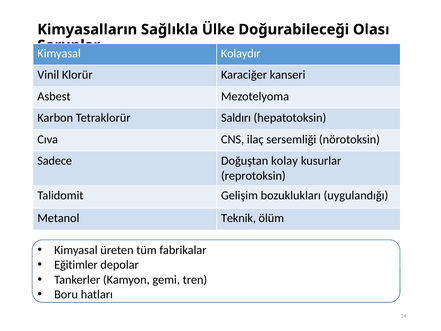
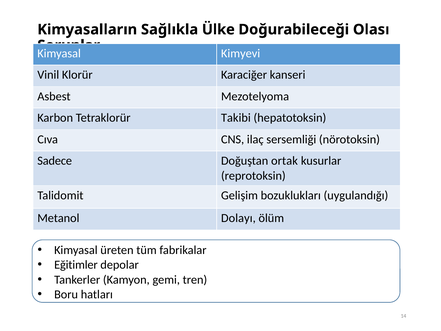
Kolaydır: Kolaydır -> Kimyevi
Saldırı: Saldırı -> Takibi
kolay: kolay -> ortak
Teknik: Teknik -> Dolayı
